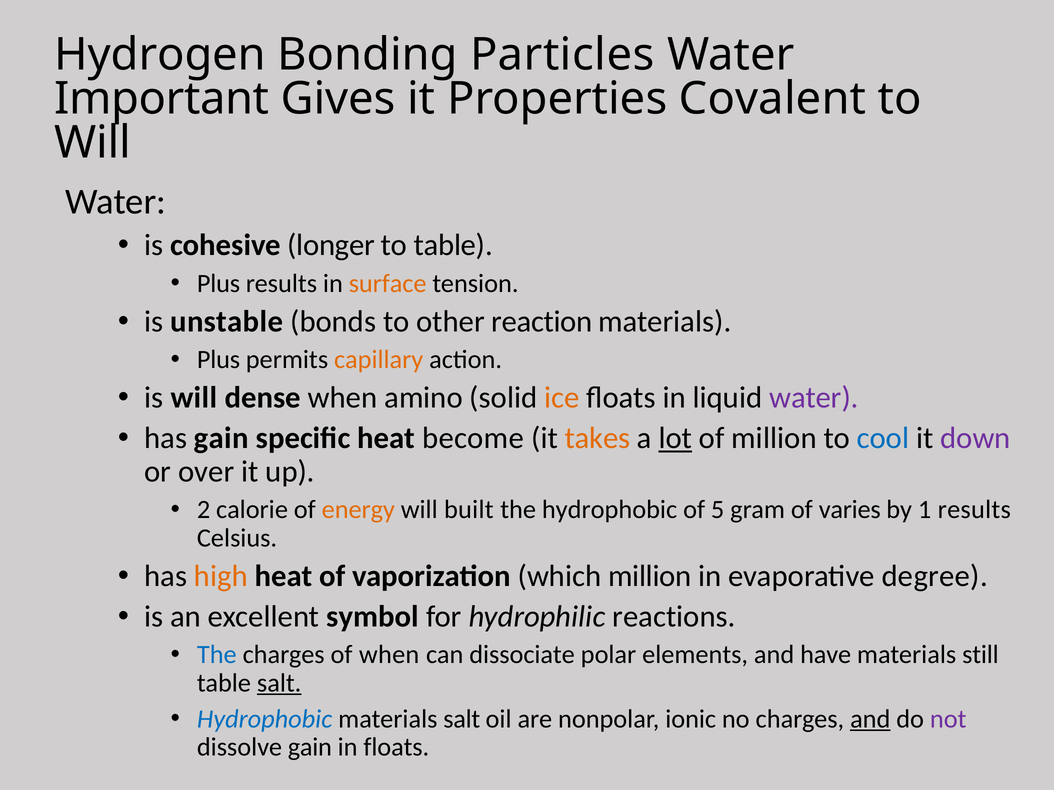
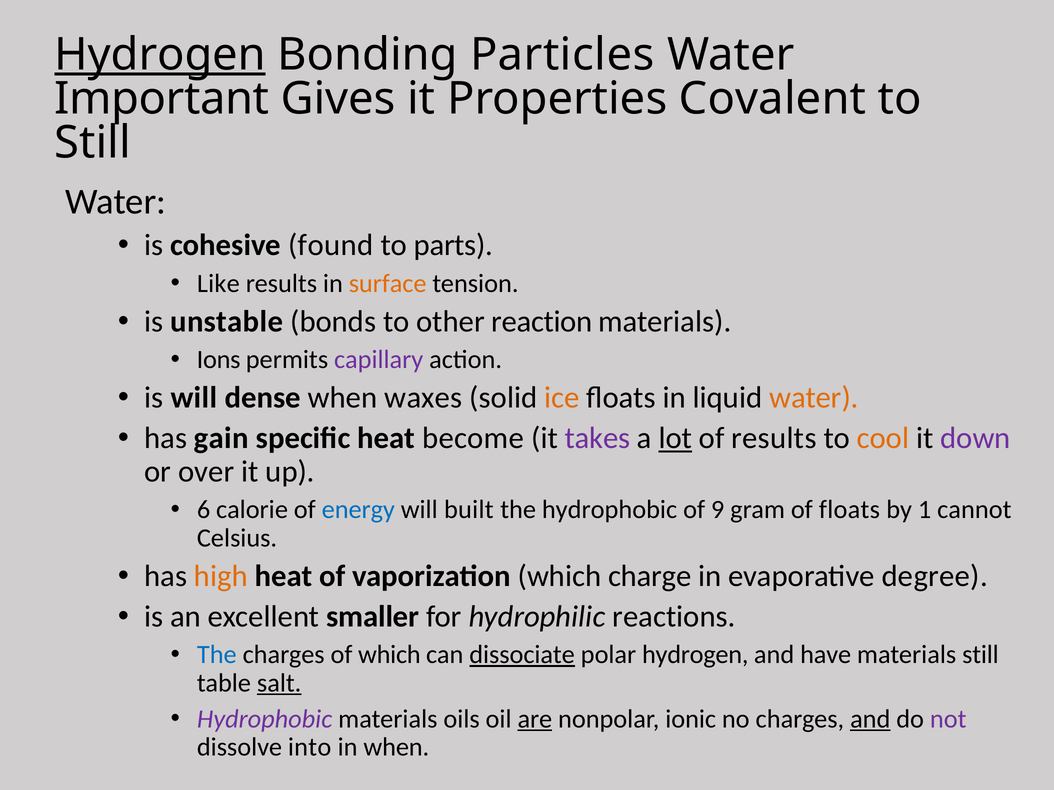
Hydrogen at (160, 55) underline: none -> present
Will at (93, 143): Will -> Still
longer: longer -> found
to table: table -> parts
Plus at (219, 284): Plus -> Like
Plus at (219, 360): Plus -> Ions
capillary colour: orange -> purple
amino: amino -> waxes
water at (814, 398) colour: purple -> orange
takes colour: orange -> purple
of million: million -> results
cool colour: blue -> orange
2: 2 -> 6
energy colour: orange -> blue
5: 5 -> 9
of varies: varies -> floats
1 results: results -> cannot
which million: million -> charge
symbol: symbol -> smaller
of when: when -> which
dissociate underline: none -> present
polar elements: elements -> hydrogen
Hydrophobic at (265, 719) colour: blue -> purple
materials salt: salt -> oils
are underline: none -> present
dissolve gain: gain -> into
in floats: floats -> when
